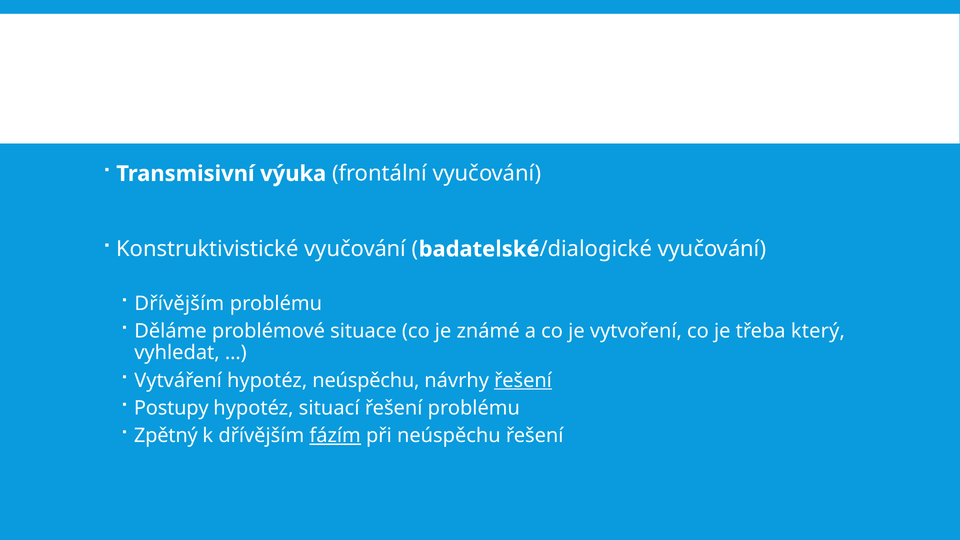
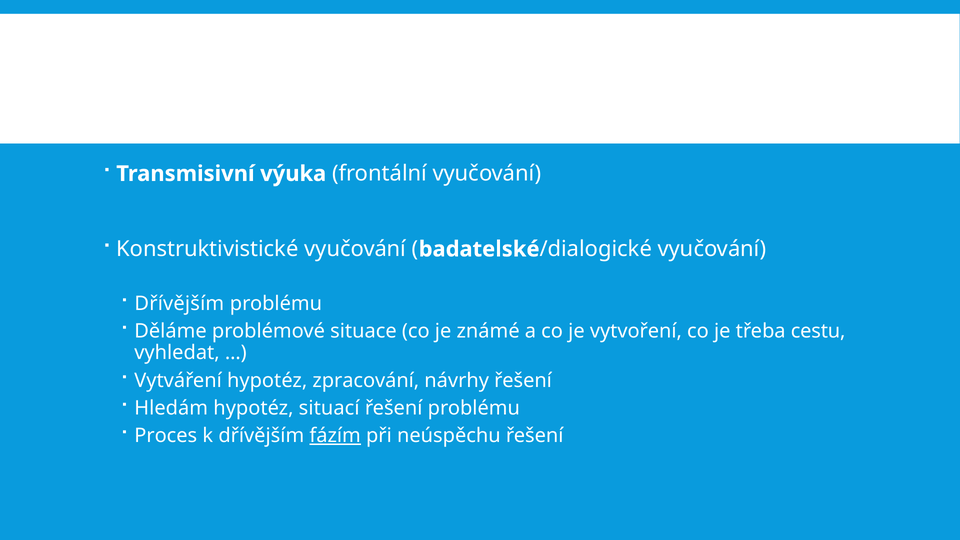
který: který -> cestu
hypotéz neúspěchu: neúspěchu -> zpracování
řešení at (523, 380) underline: present -> none
Postupy: Postupy -> Hledám
Zpětný: Zpětný -> Proces
